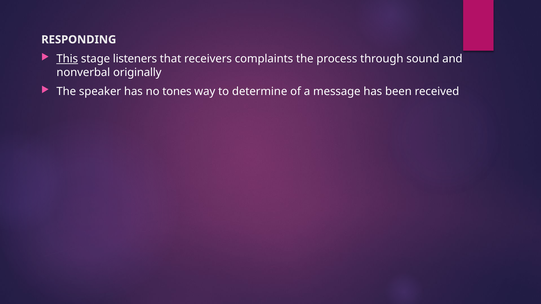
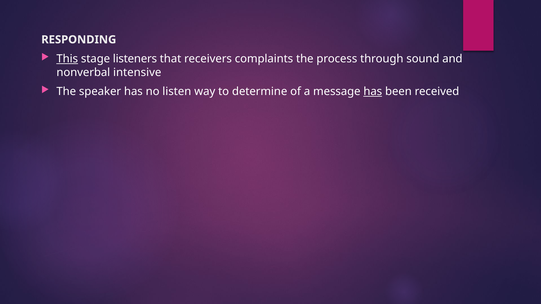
originally: originally -> intensive
tones: tones -> listen
has at (373, 92) underline: none -> present
